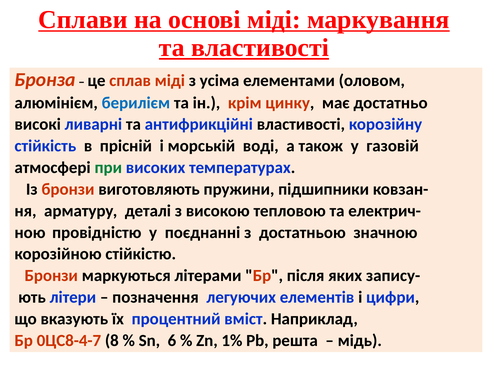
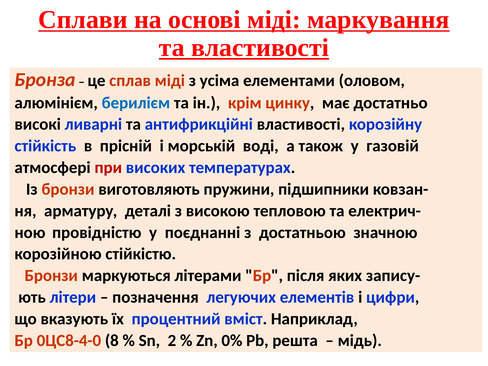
при colour: green -> red
0ЦС8-4-7: 0ЦС8-4-7 -> 0ЦС8-4-0
6: 6 -> 2
1%: 1% -> 0%
